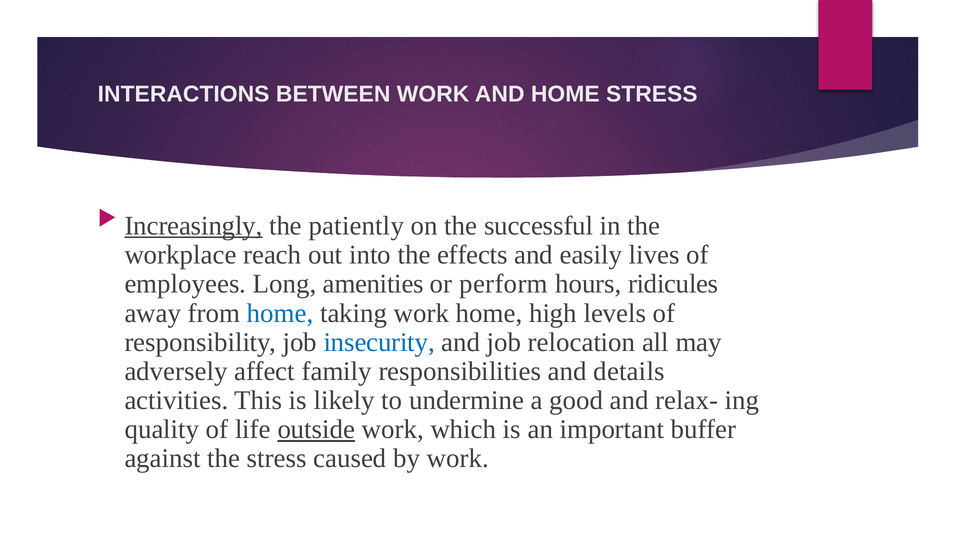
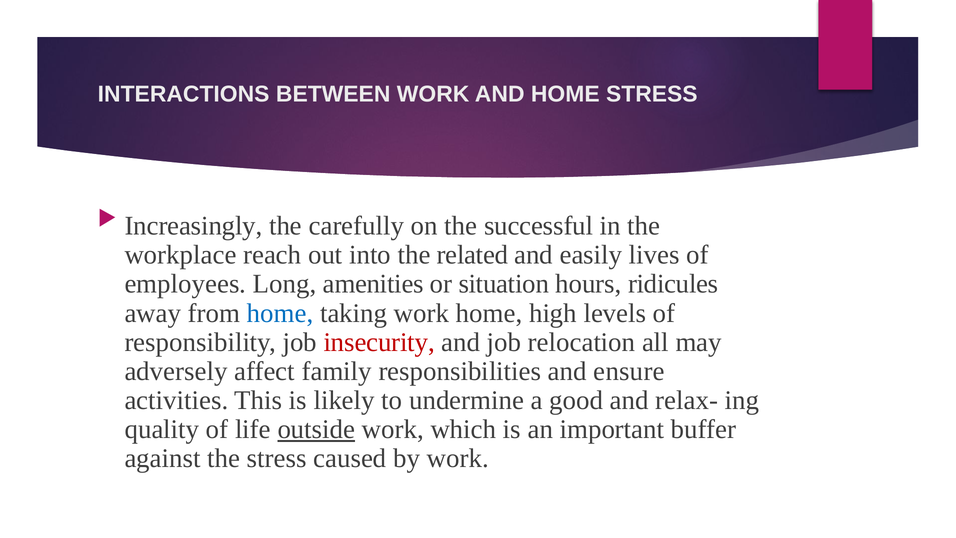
Increasingly underline: present -> none
patiently: patiently -> carefully
effects: effects -> related
perform: perform -> situation
insecurity colour: blue -> red
details: details -> ensure
